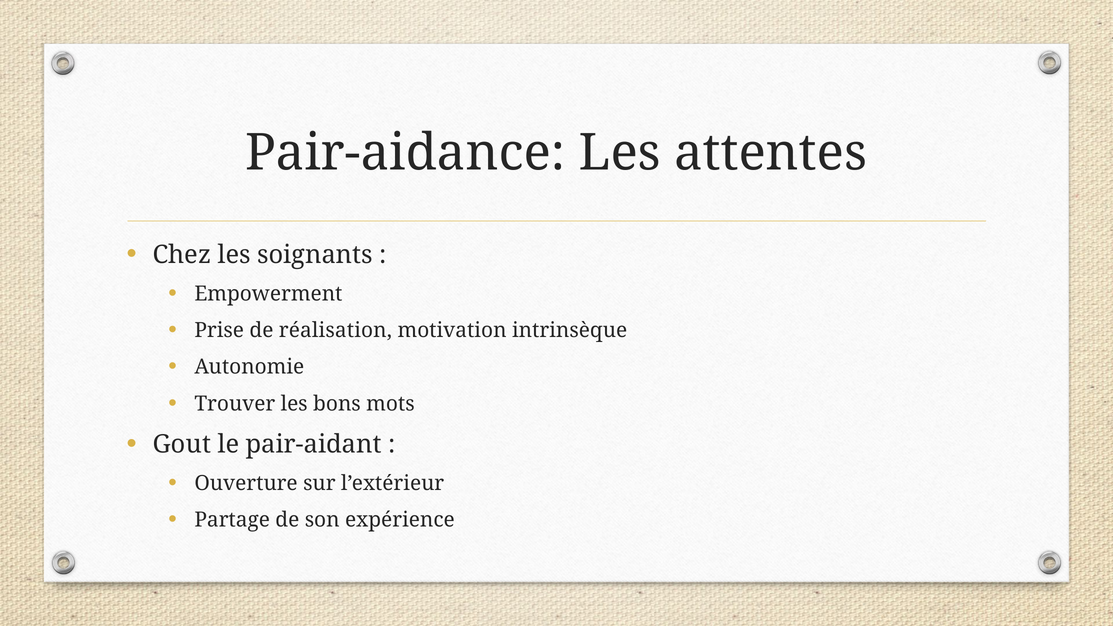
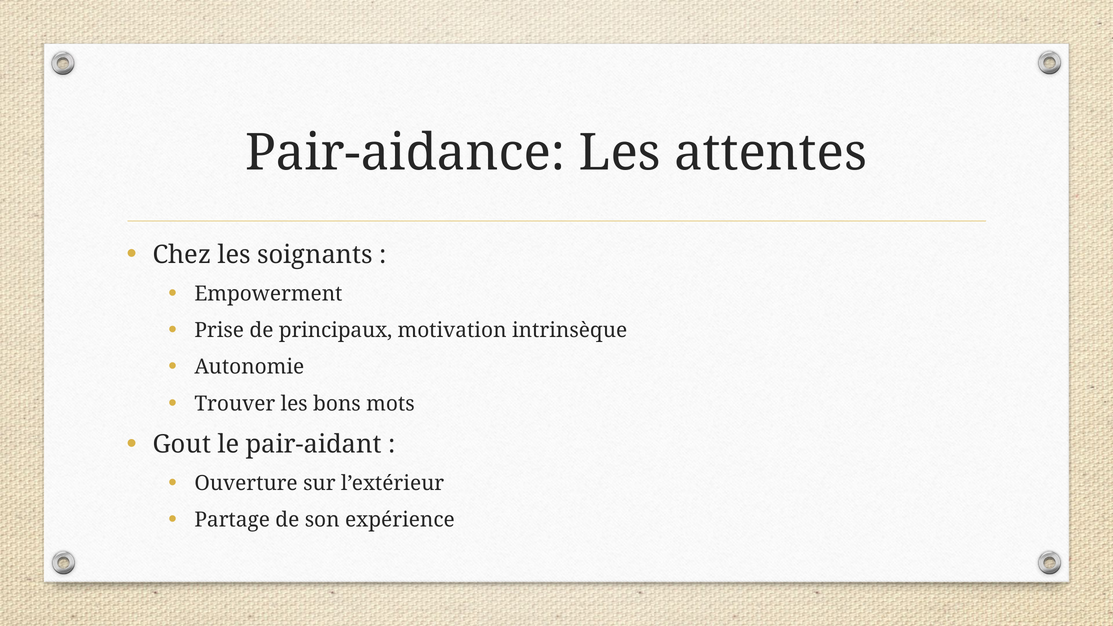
réalisation: réalisation -> principaux
